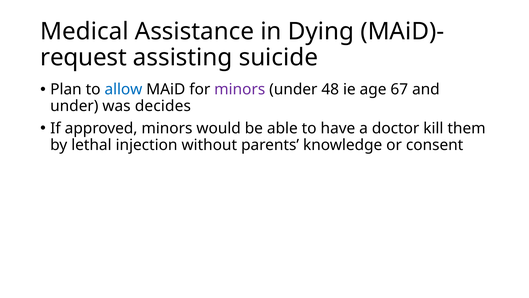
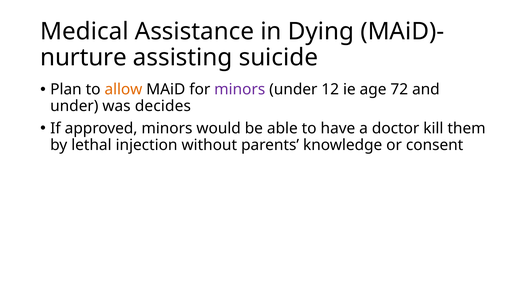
request: request -> nurture
allow colour: blue -> orange
48: 48 -> 12
67: 67 -> 72
